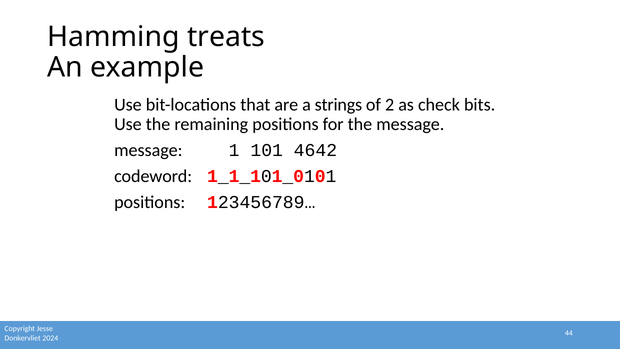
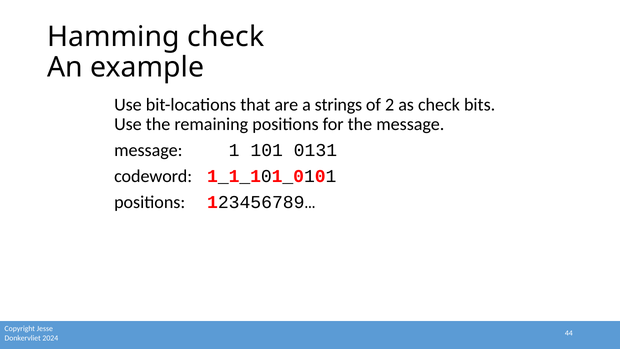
Hamming treats: treats -> check
4642: 4642 -> 0131
